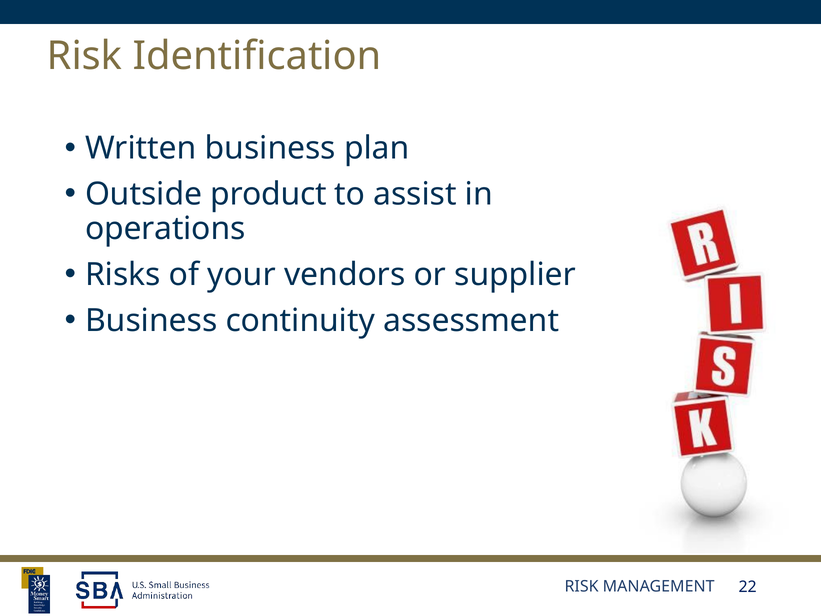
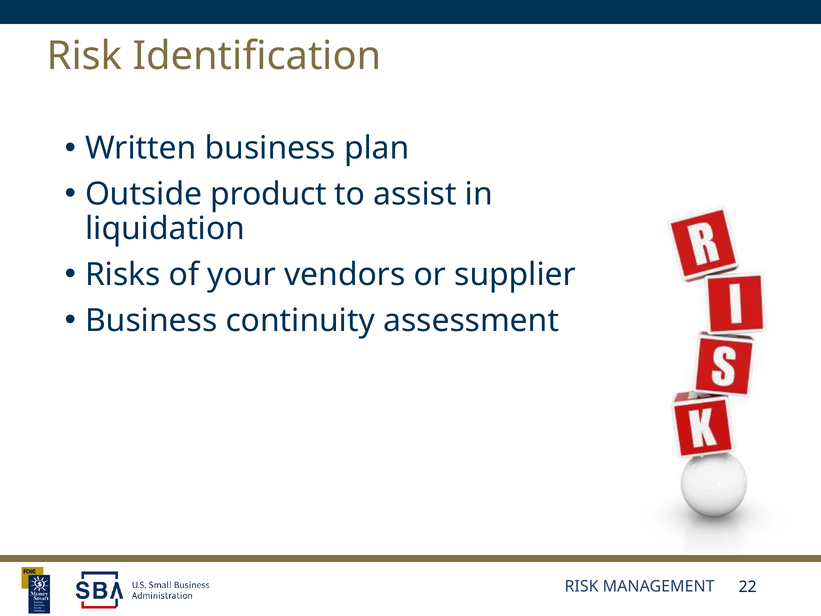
operations: operations -> liquidation
